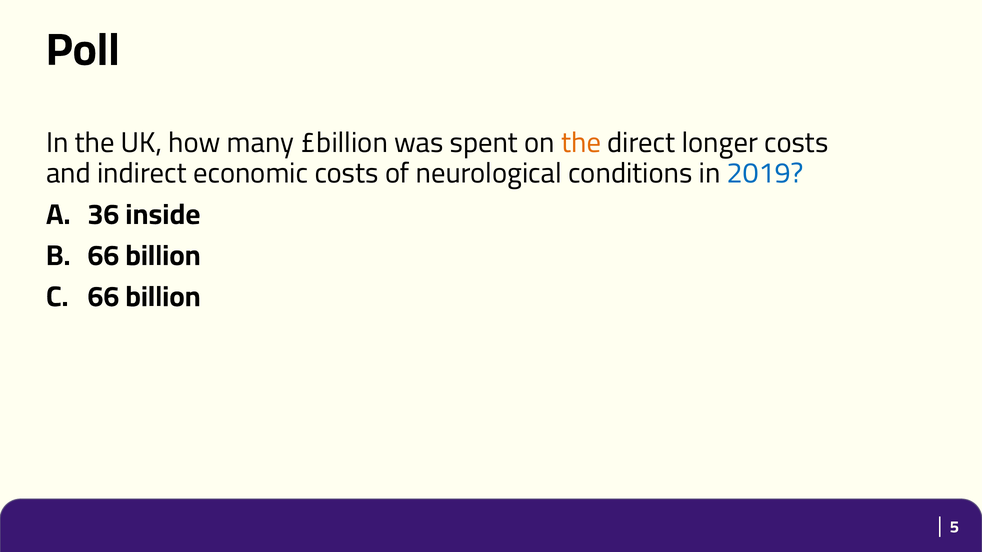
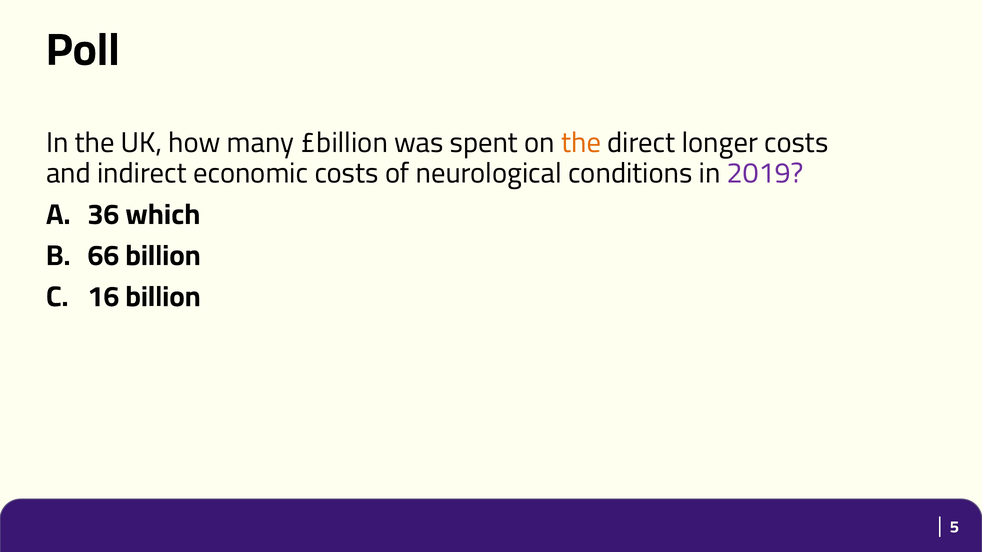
2019 colour: blue -> purple
inside: inside -> which
66 at (103, 297): 66 -> 16
